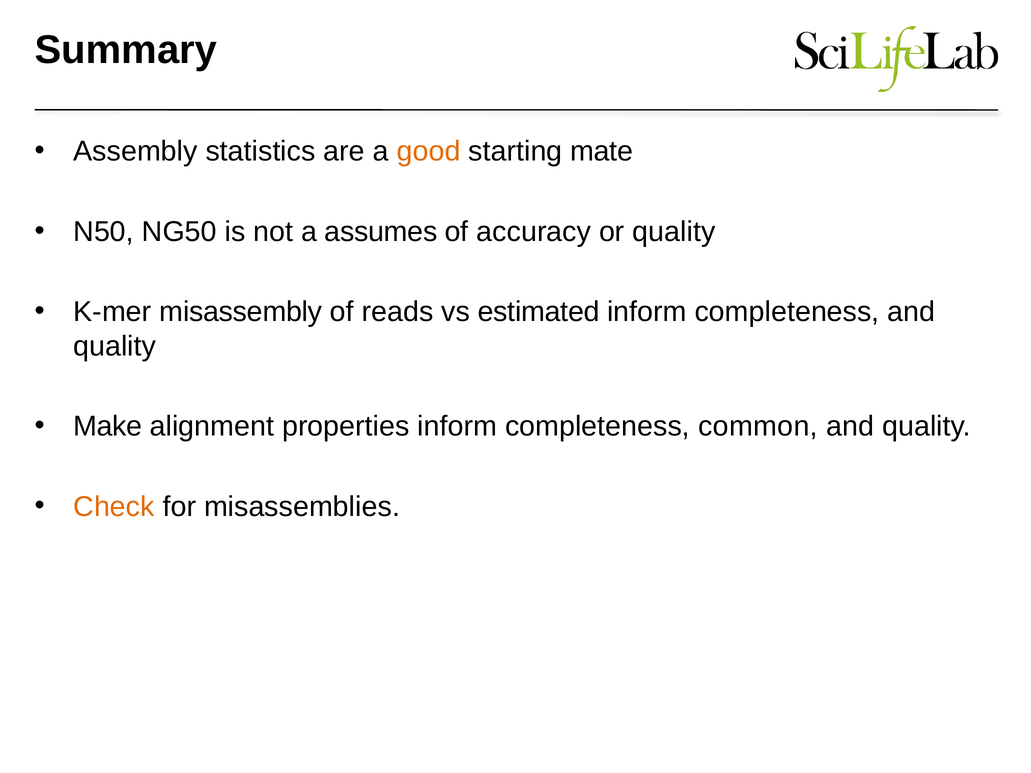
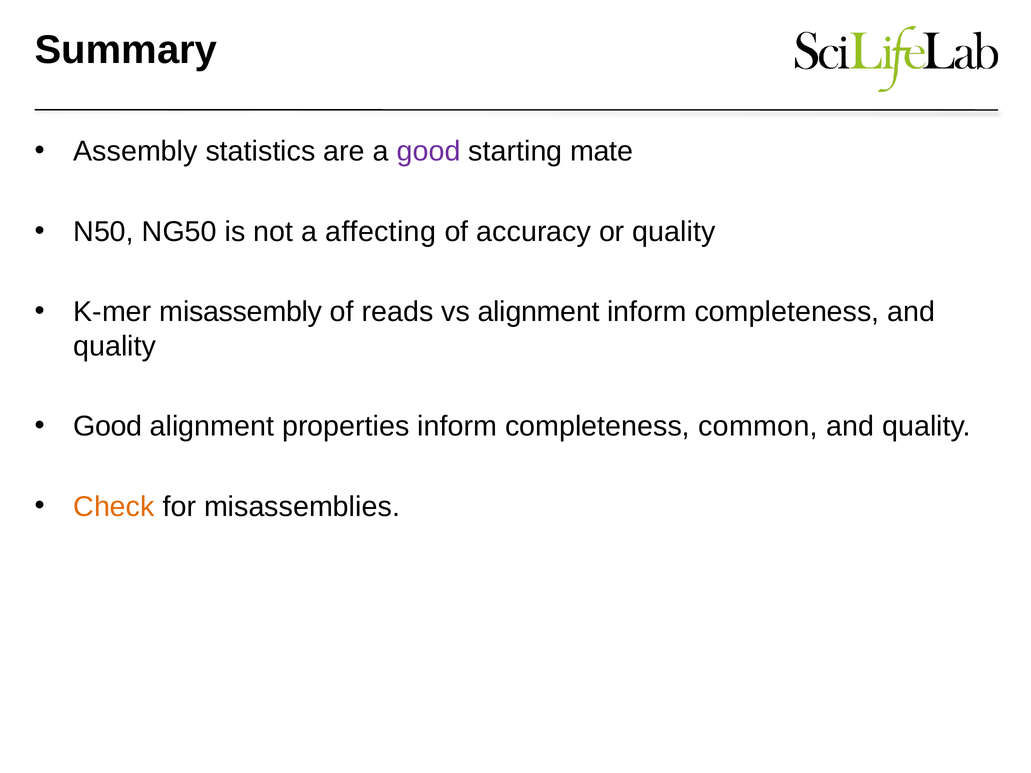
good at (429, 152) colour: orange -> purple
assumes: assumes -> affecting
vs estimated: estimated -> alignment
Make at (108, 427): Make -> Good
